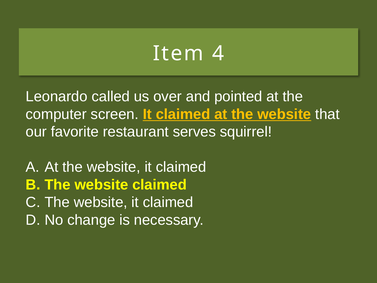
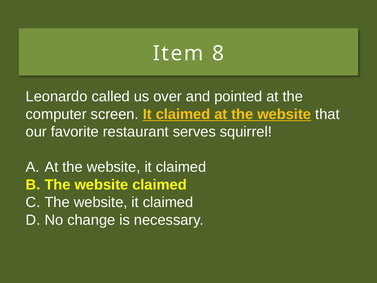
4: 4 -> 8
